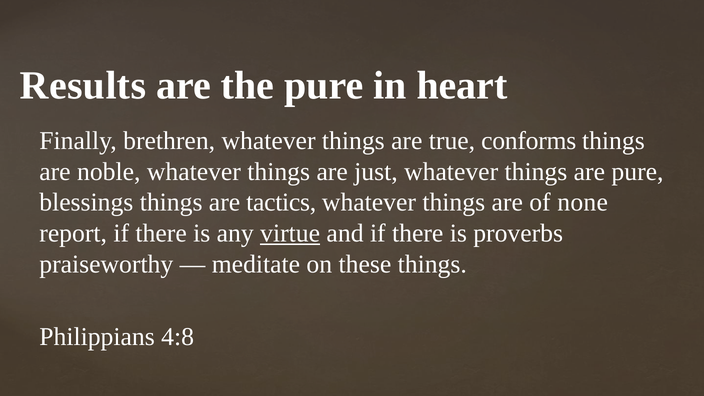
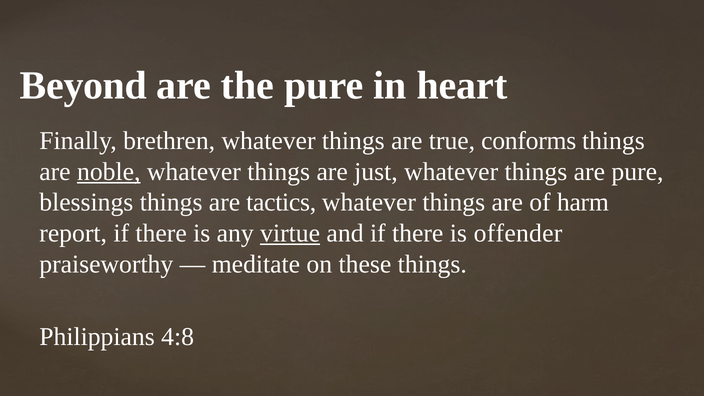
Results: Results -> Beyond
noble underline: none -> present
none: none -> harm
proverbs: proverbs -> offender
